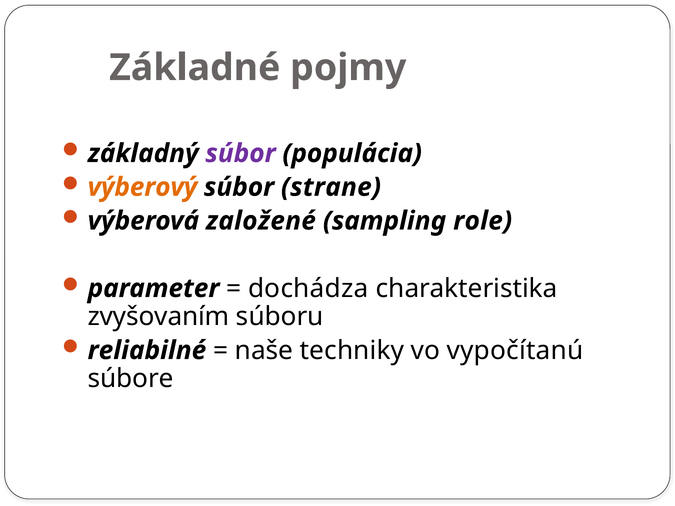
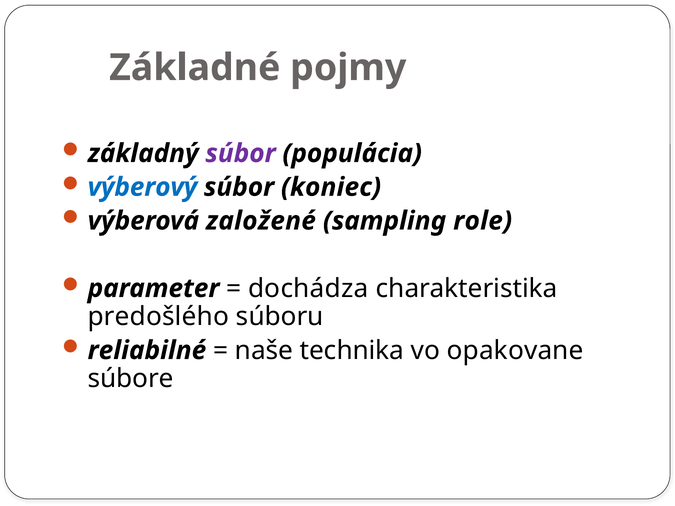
výberový colour: orange -> blue
strane: strane -> koniec
zvyšovaním: zvyšovaním -> predošlého
techniky: techniky -> technika
vypočítanú: vypočítanú -> opakovane
